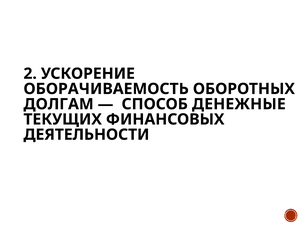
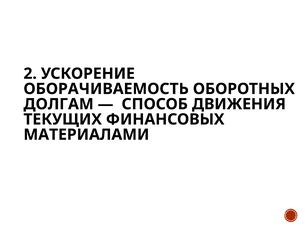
ДЕНЕЖНЫЕ: ДЕНЕЖНЫЕ -> ДВИЖЕНИЯ
ДЕЯТЕЛЬНОСТИ: ДЕЯТЕЛЬНОСТИ -> МАТЕРИАЛАМИ
